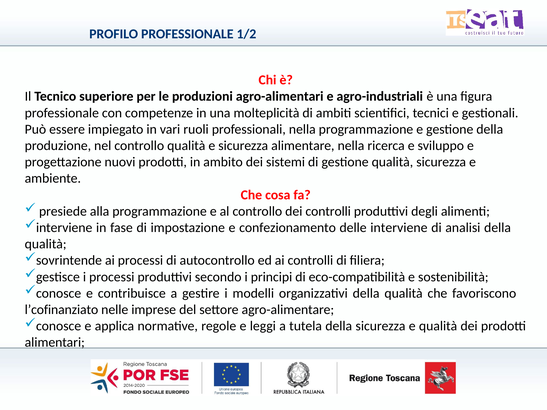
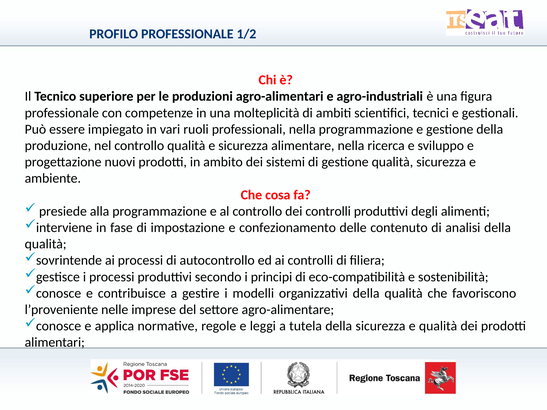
delle interviene: interviene -> contenuto
l’cofinanziato: l’cofinanziato -> l’proveniente
